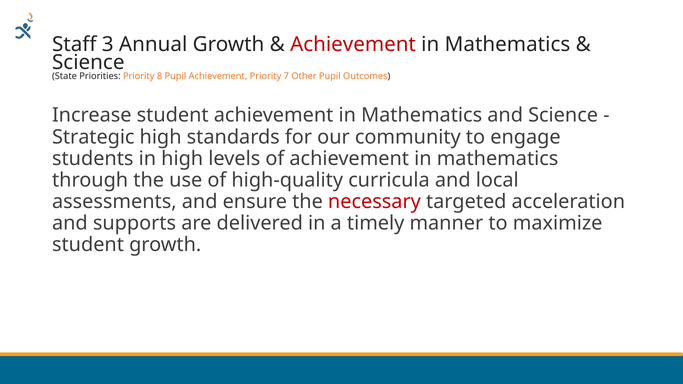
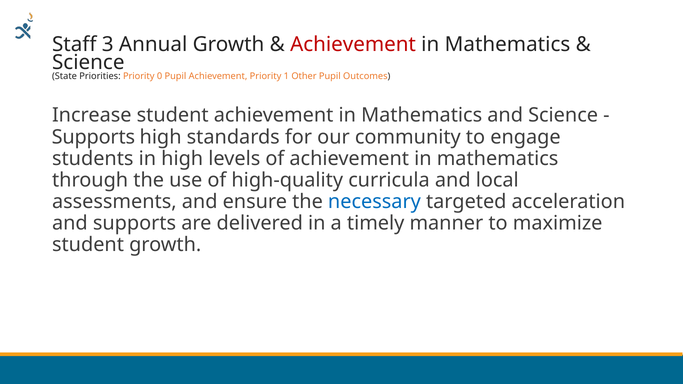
8: 8 -> 0
7: 7 -> 1
Strategic at (93, 137): Strategic -> Supports
necessary colour: red -> blue
